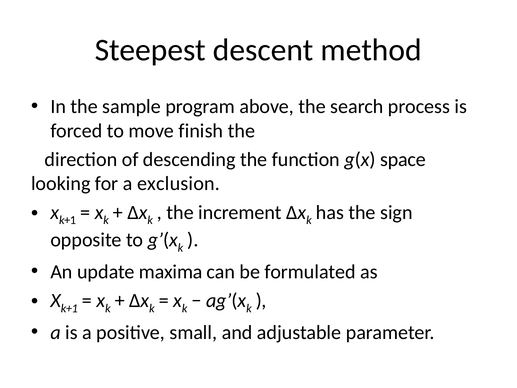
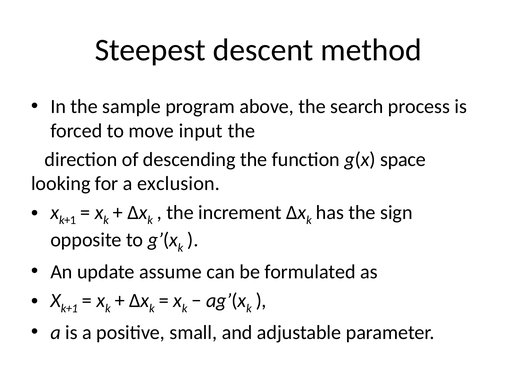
finish: finish -> input
maxima: maxima -> assume
